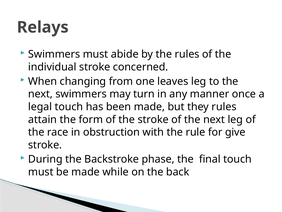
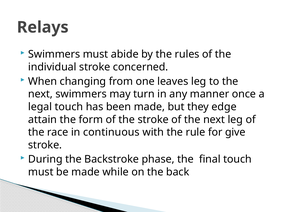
they rules: rules -> edge
obstruction: obstruction -> continuous
